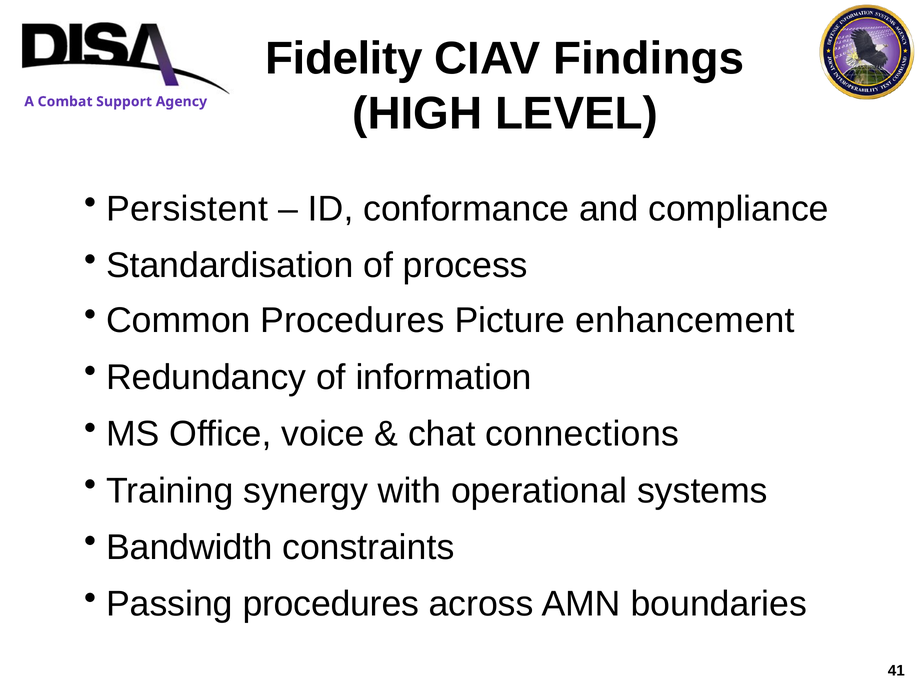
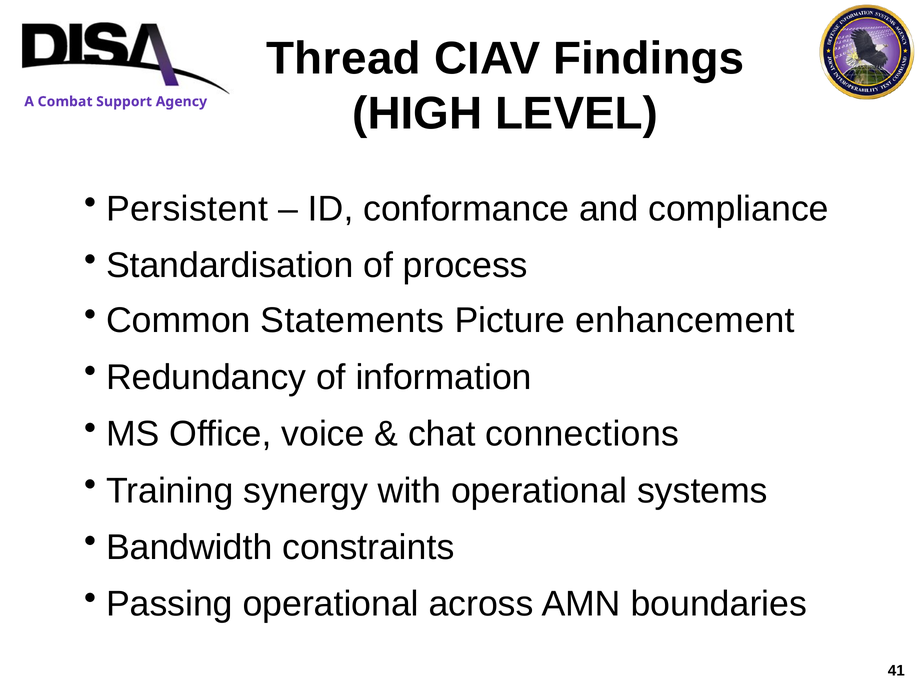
Fidelity: Fidelity -> Thread
Common Procedures: Procedures -> Statements
Passing procedures: procedures -> operational
